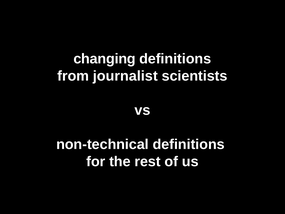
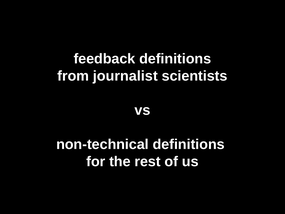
changing: changing -> feedback
